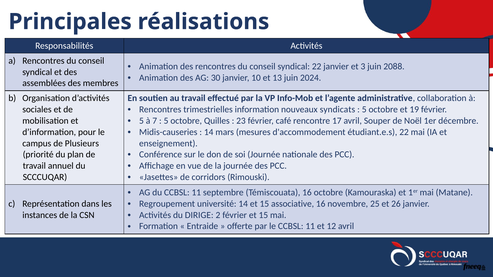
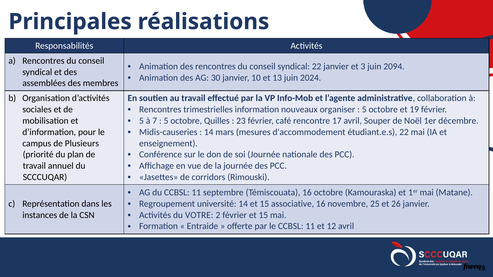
2088: 2088 -> 2094
syndicats: syndicats -> organiser
DIRIGE: DIRIGE -> VOTRE
